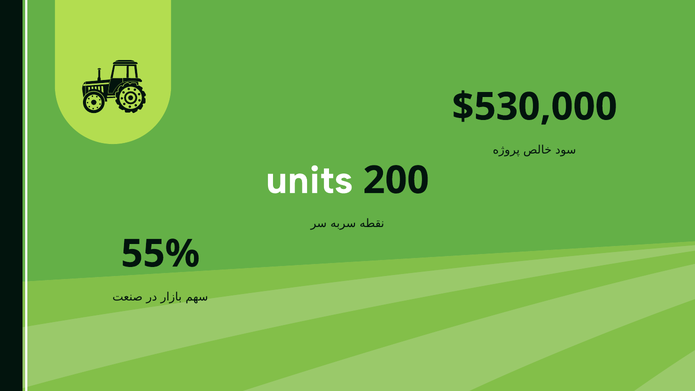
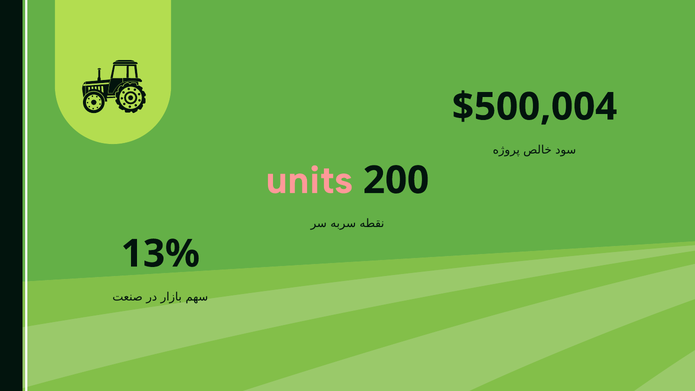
$530,000: $530,000 -> $500,004
units colour: white -> pink
55%: 55% -> 13%
